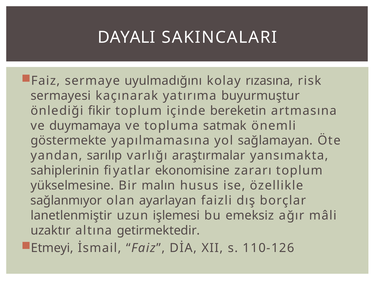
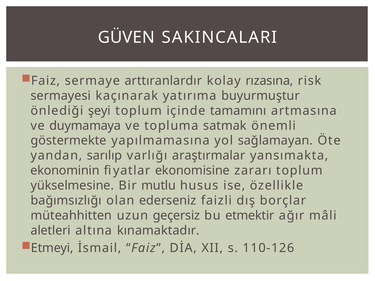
DAYALI: DAYALI -> GÜVEN
uyulmadığını: uyulmadığını -> arttıranlardır
fikir: fikir -> şeyi
bereketin: bereketin -> tamamını
sahiplerinin: sahiplerinin -> ekonominin
malın: malın -> mutlu
sağlanmıyor: sağlanmıyor -> bağımsızlığı
ayarlayan: ayarlayan -> ederseniz
lanetlenmiştir: lanetlenmiştir -> müteahhitten
işlemesi: işlemesi -> geçersiz
emeksiz: emeksiz -> etmektir
uzaktır: uzaktır -> aletleri
getirmektedir: getirmektedir -> kınamaktadır
